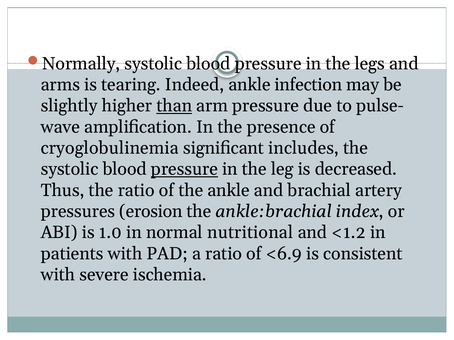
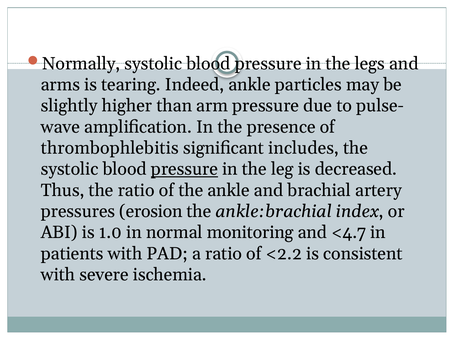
infection: infection -> particles
than underline: present -> none
cryoglobulinemia: cryoglobulinemia -> thrombophlebitis
nutritional: nutritional -> monitoring
<1.2: <1.2 -> <4.7
<6.9: <6.9 -> <2.2
